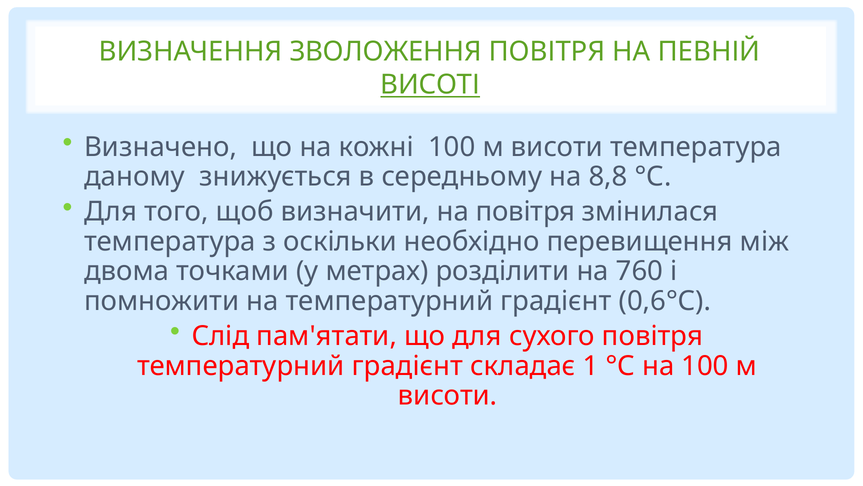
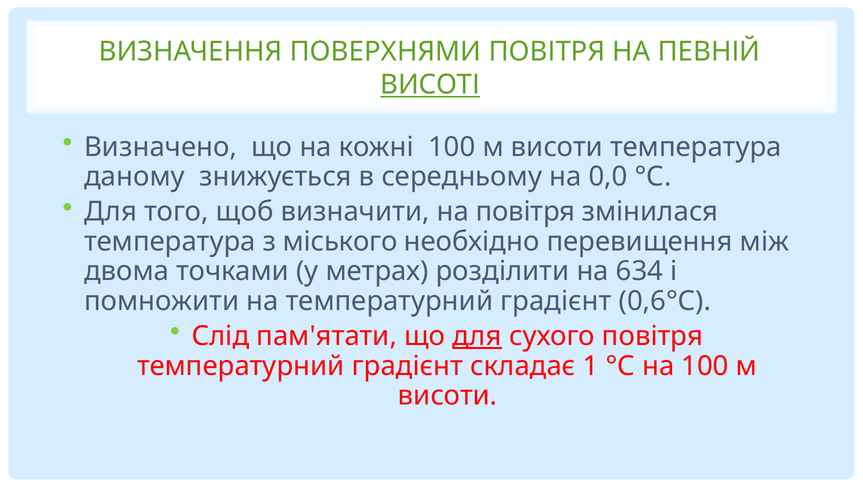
ЗВОЛОЖЕННЯ: ЗВОЛОЖЕННЯ -> ПОВЕРХНЯМИ
8,8: 8,8 -> 0,0
оскільки: оскільки -> міського
760: 760 -> 634
для at (477, 336) underline: none -> present
